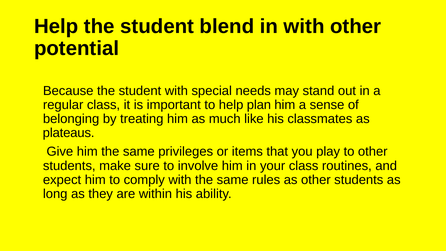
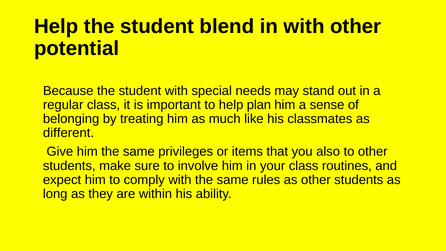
plateaus: plateaus -> different
play: play -> also
